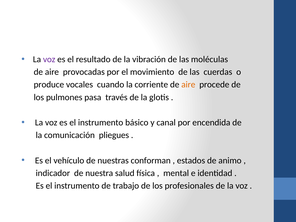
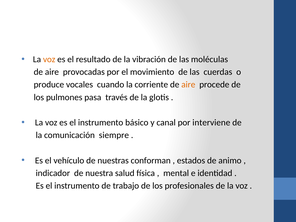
voz at (49, 59) colour: purple -> orange
encendida: encendida -> interviene
pliegues: pliegues -> siempre
